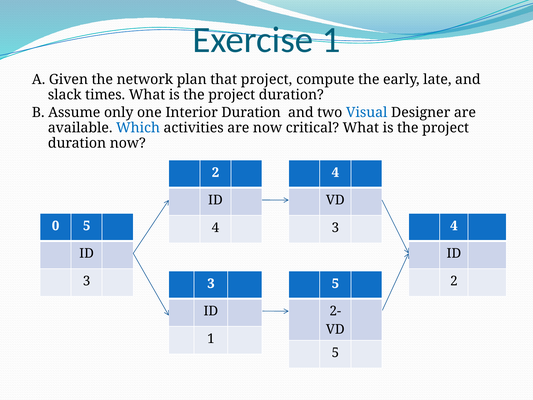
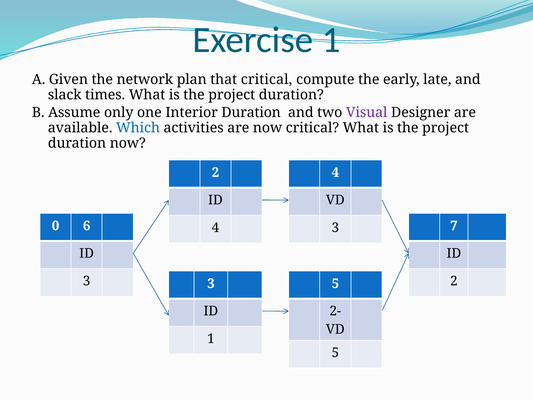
that project: project -> critical
Visual colour: blue -> purple
0 5: 5 -> 6
3 4: 4 -> 7
